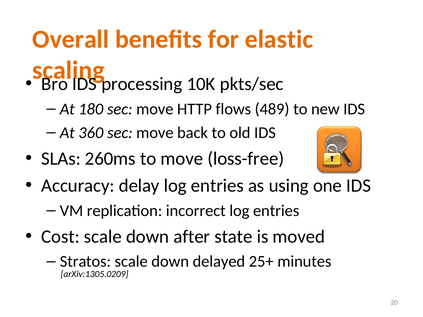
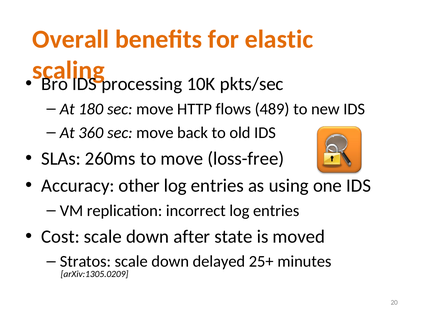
delay: delay -> other
